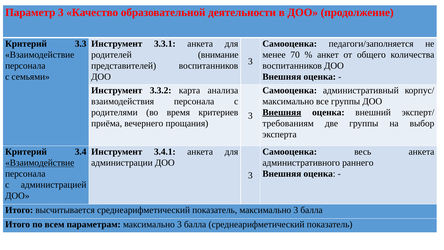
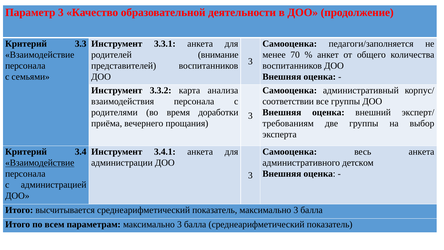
максимально at (288, 101): максимально -> соответствии
критериев: критериев -> доработки
Внешняя at (282, 112) underline: present -> none
раннего: раннего -> детском
